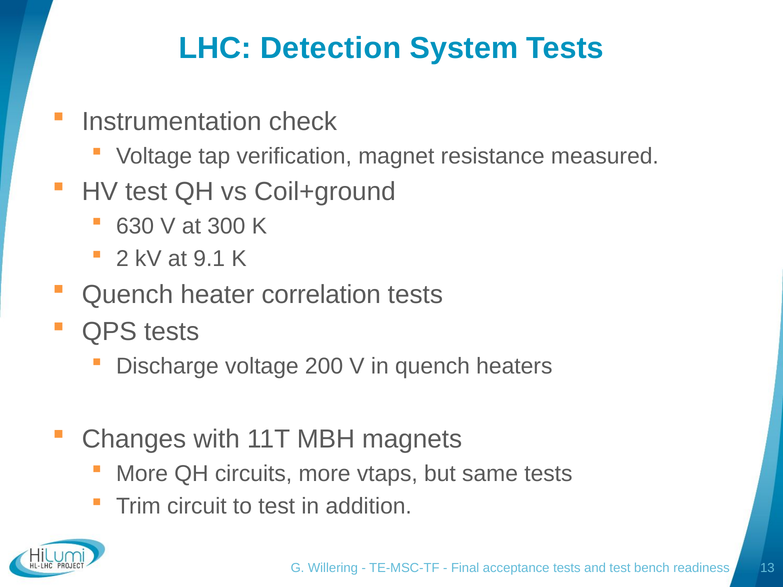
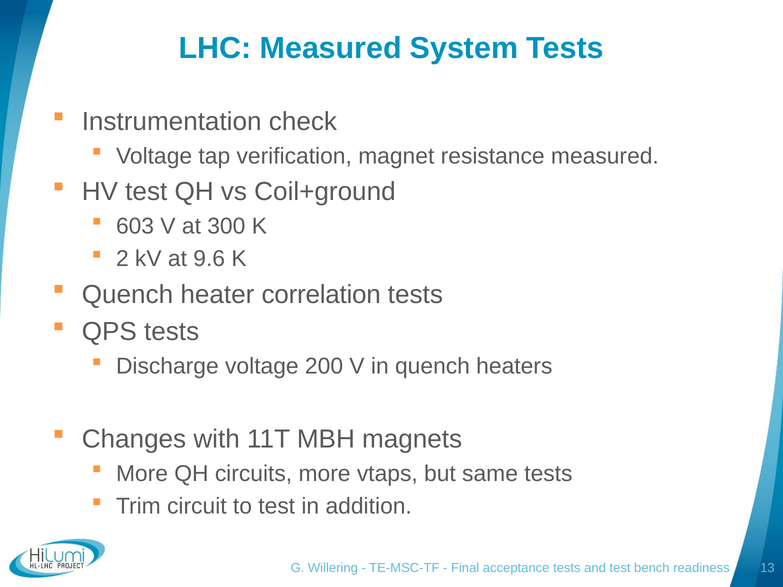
LHC Detection: Detection -> Measured
630: 630 -> 603
9.1: 9.1 -> 9.6
